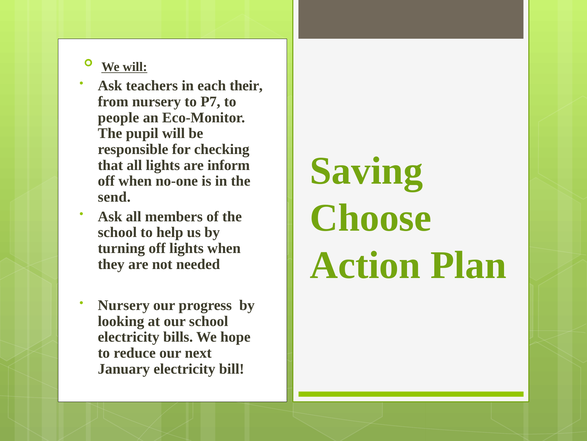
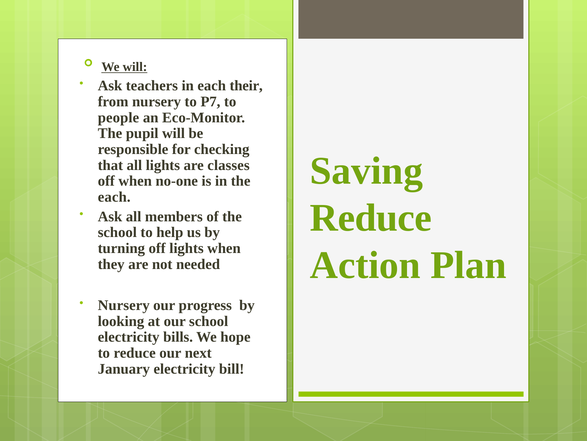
inform: inform -> classes
send at (114, 197): send -> each
Choose at (371, 218): Choose -> Reduce
